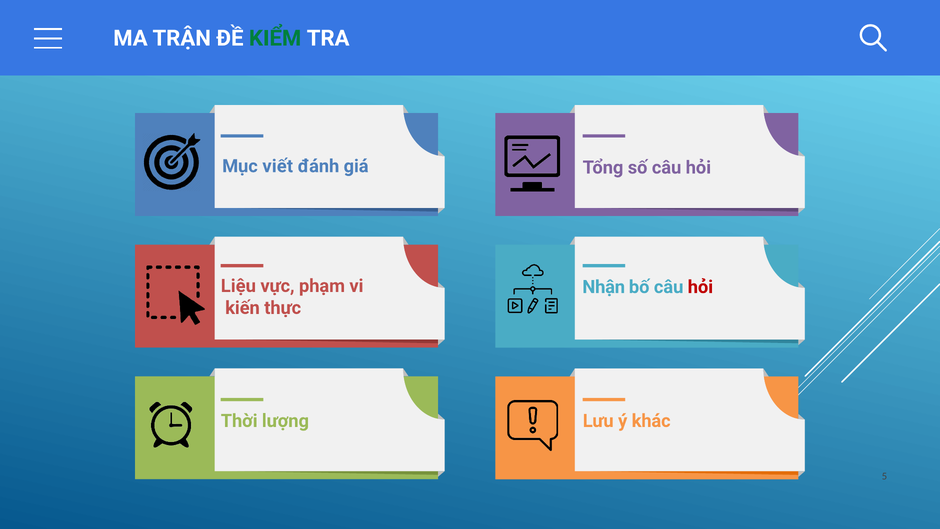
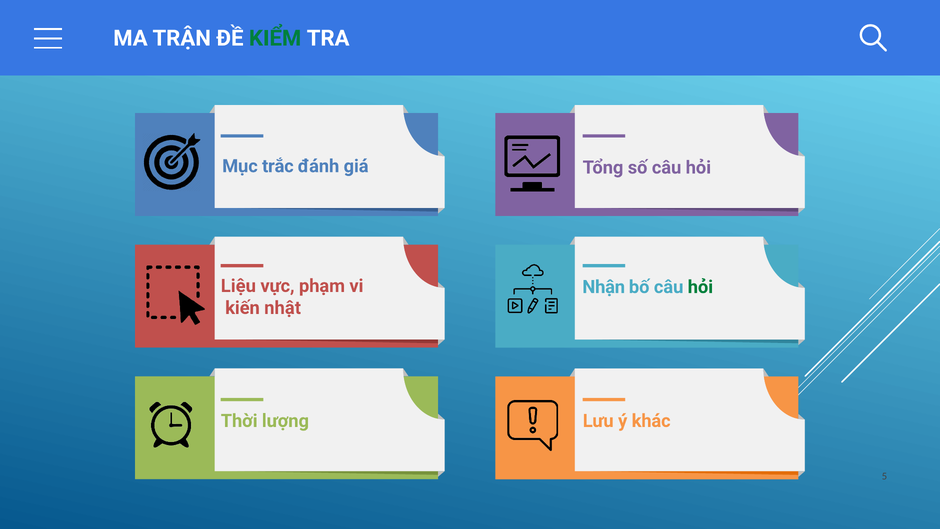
viết: viết -> trắc
hỏi at (700, 287) colour: red -> green
thực: thực -> nhật
